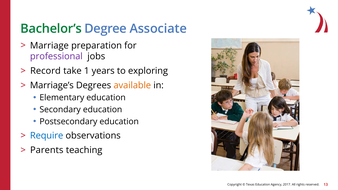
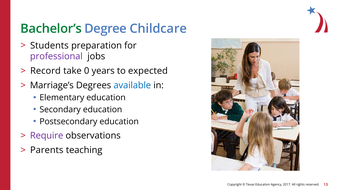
Associate: Associate -> Childcare
Marriage: Marriage -> Students
1: 1 -> 0
exploring: exploring -> expected
available colour: orange -> blue
Require colour: blue -> purple
